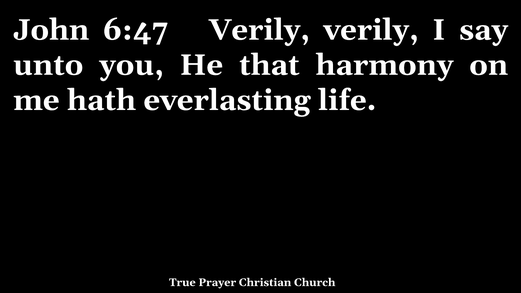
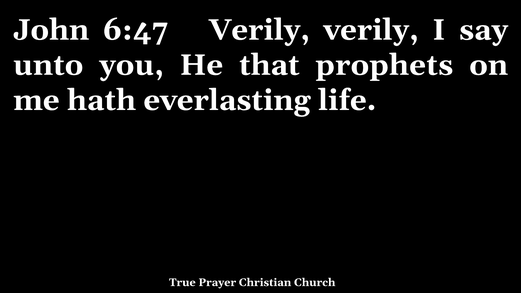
harmony: harmony -> prophets
